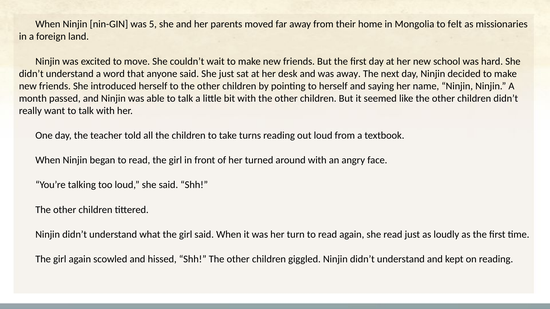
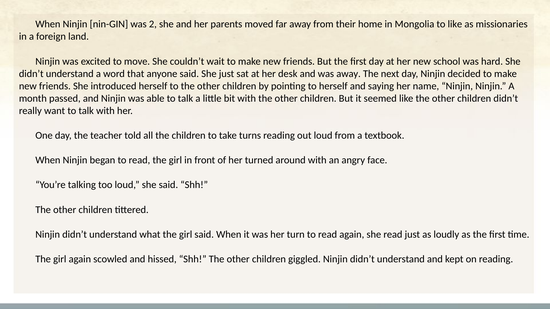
5: 5 -> 2
to felt: felt -> like
